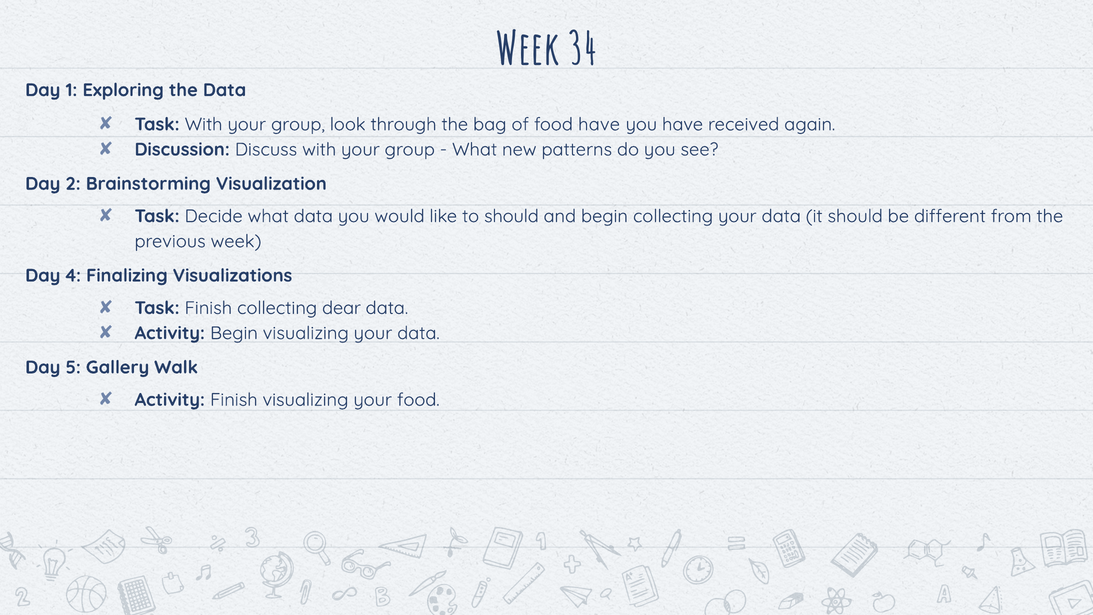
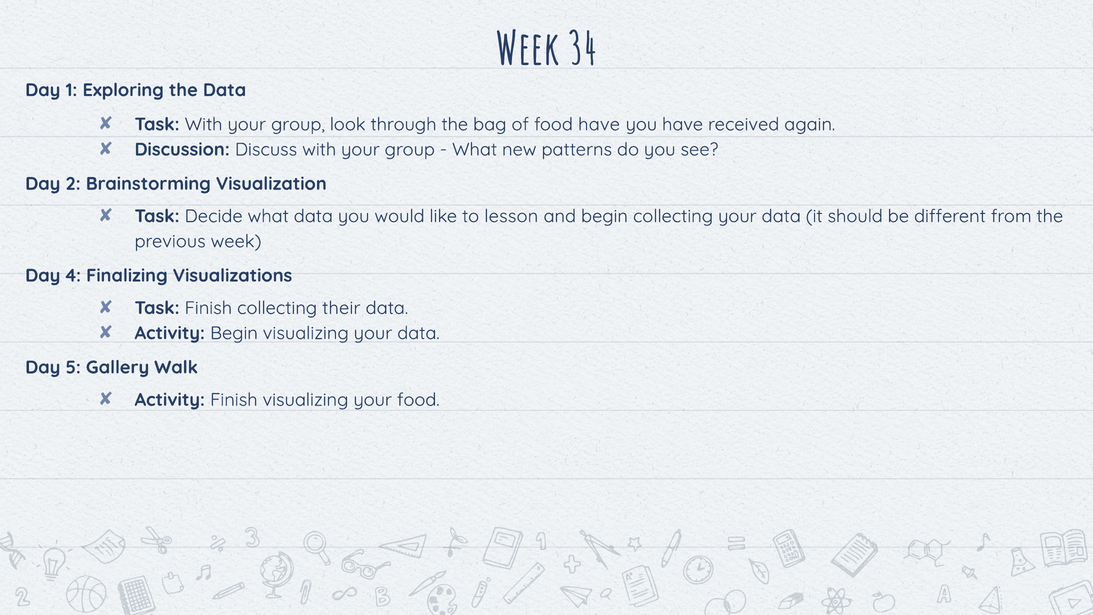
to should: should -> lesson
dear: dear -> their
